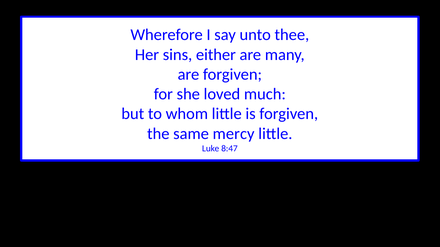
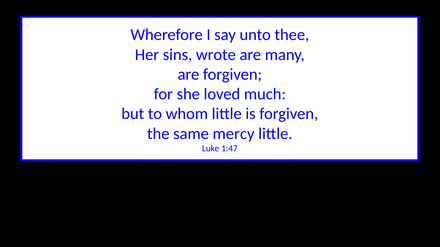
either: either -> wrote
8:47: 8:47 -> 1:47
